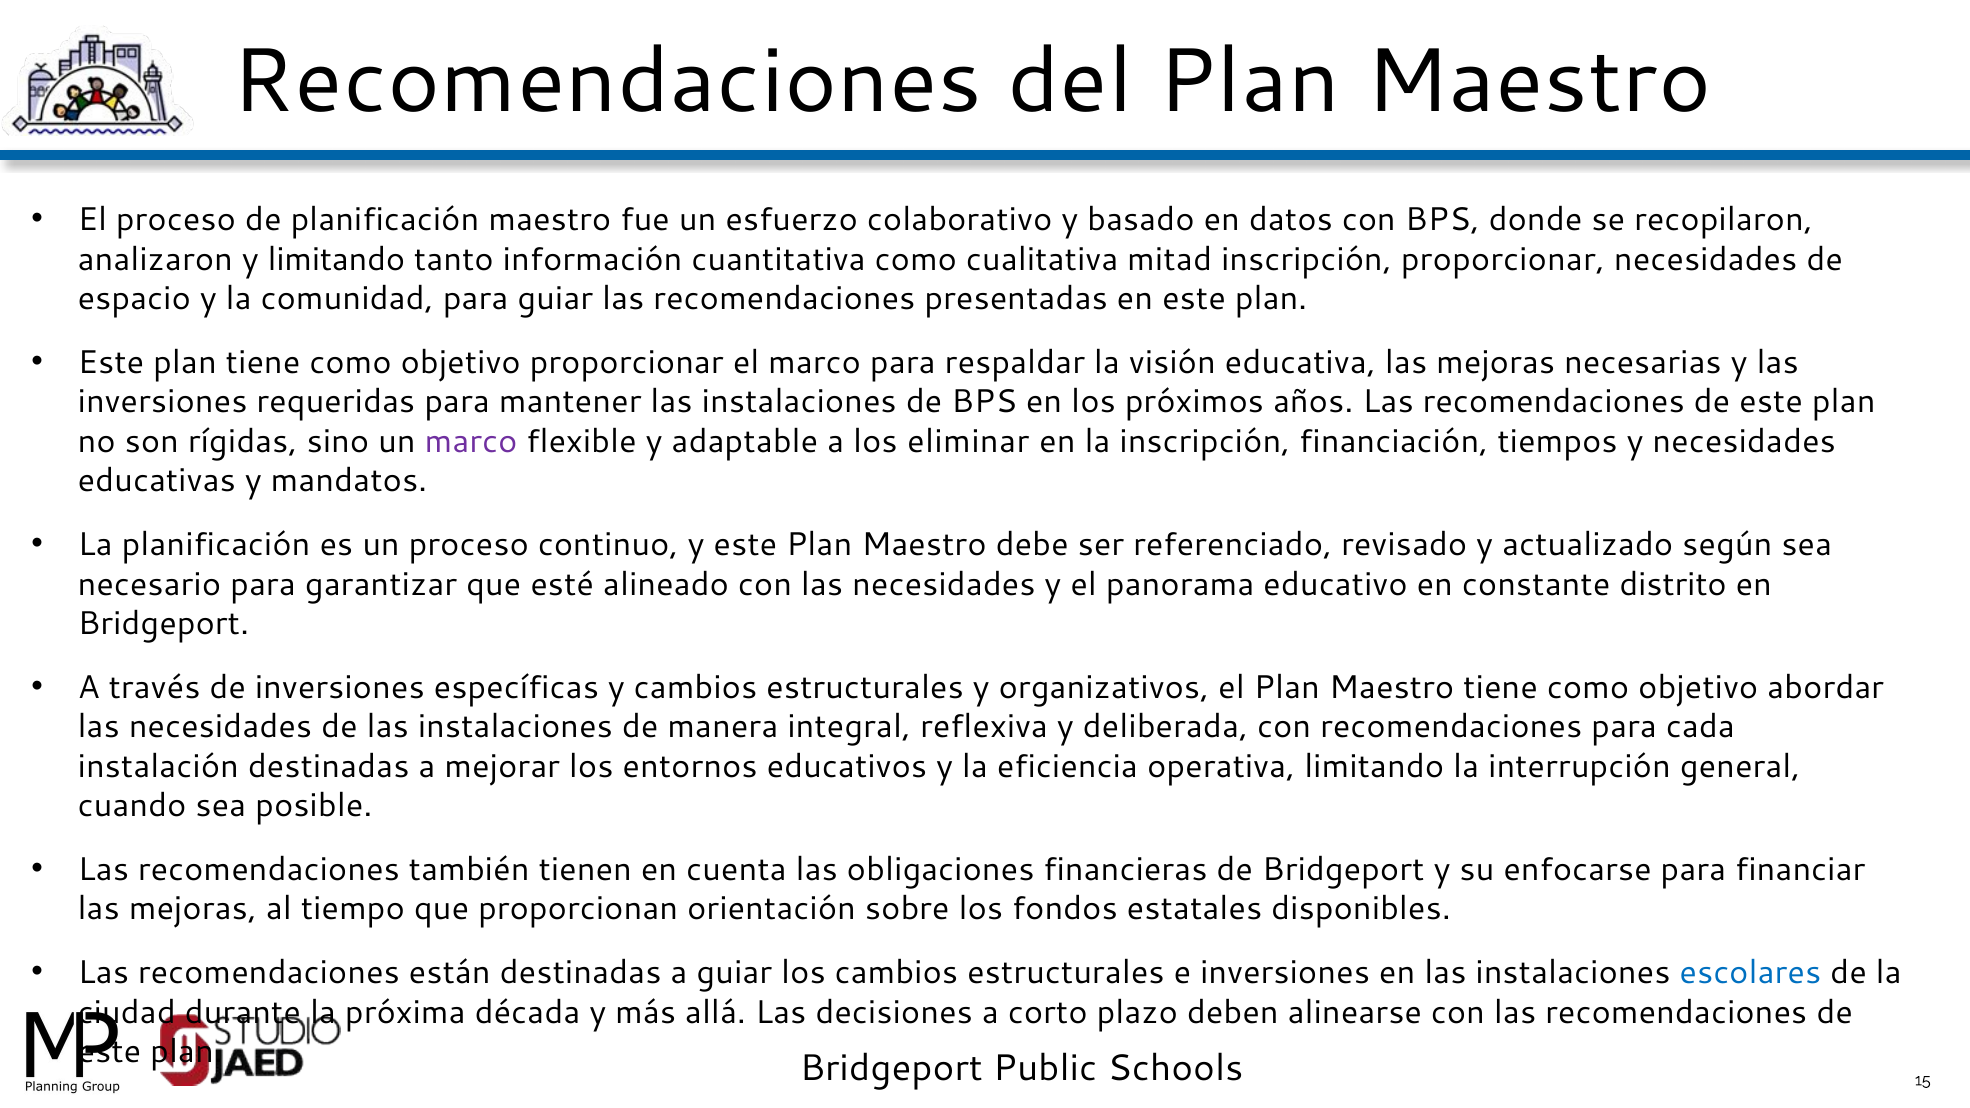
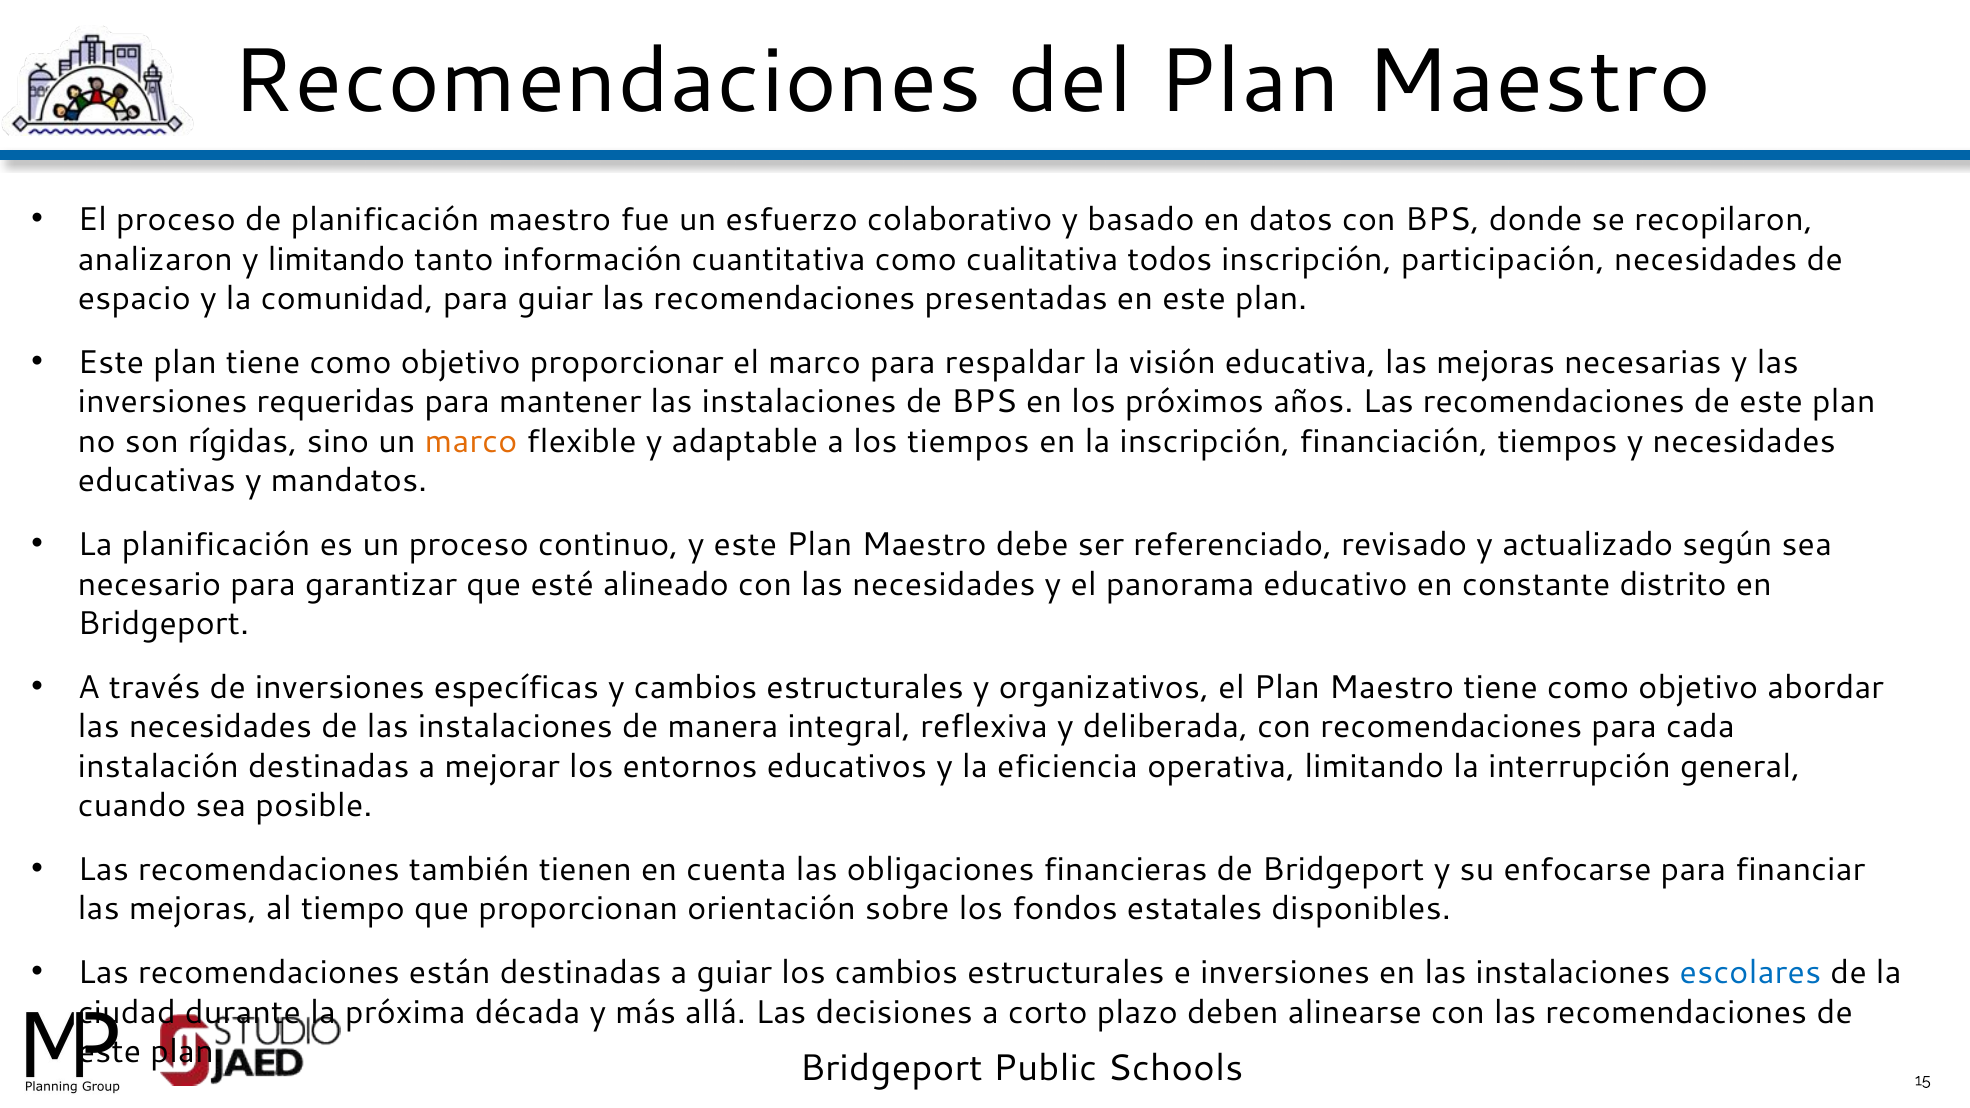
mitad: mitad -> todos
inscripción proporcionar: proporcionar -> participación
marco at (471, 442) colour: purple -> orange
los eliminar: eliminar -> tiempos
